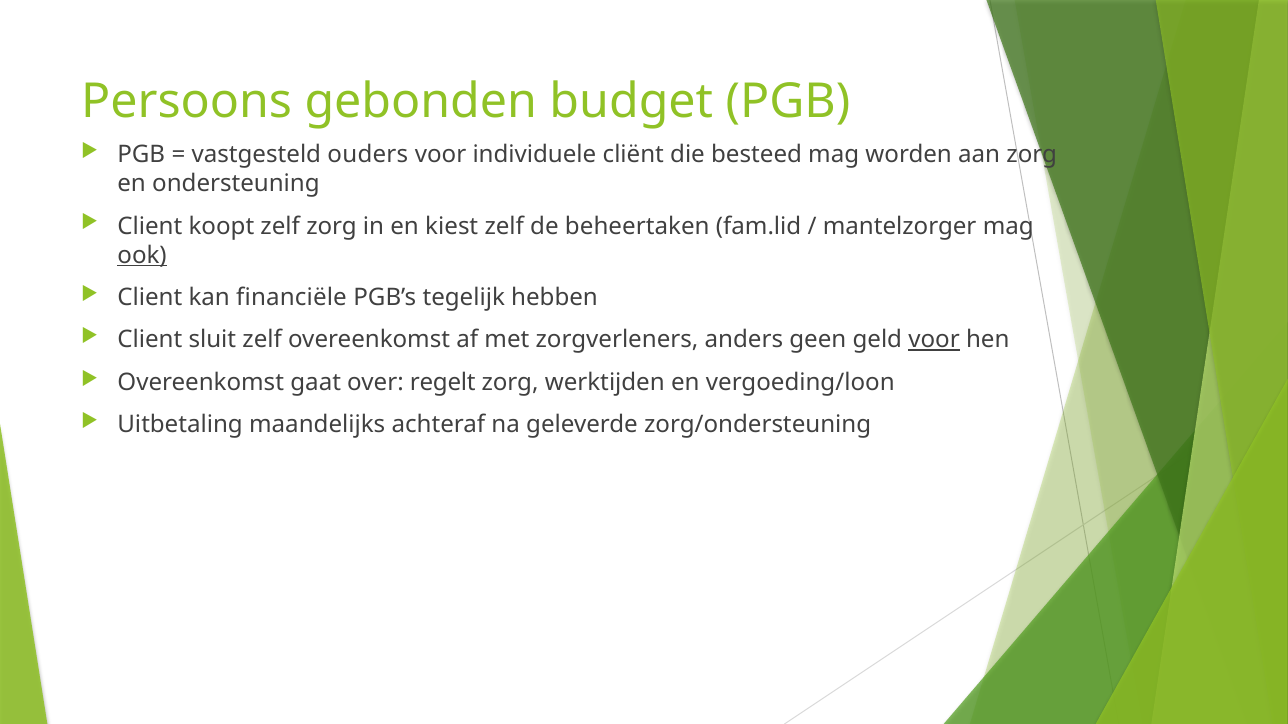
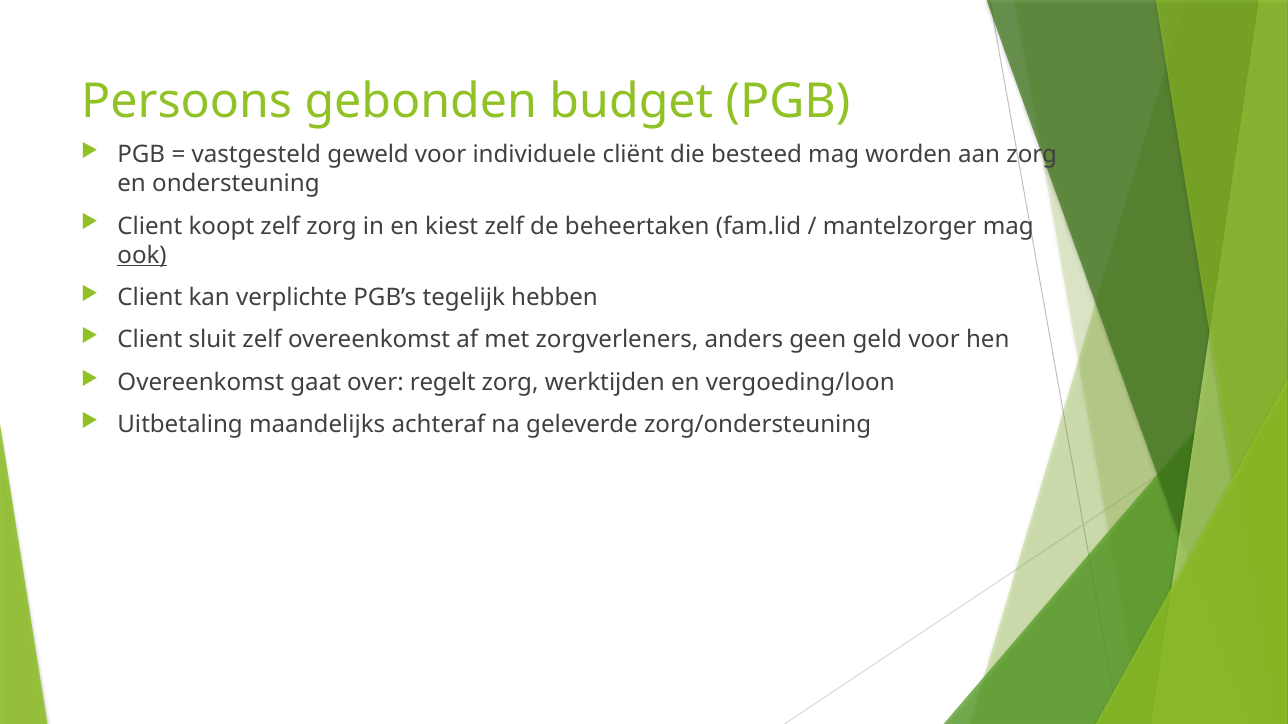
ouders: ouders -> geweld
financiële: financiële -> verplichte
voor at (934, 340) underline: present -> none
